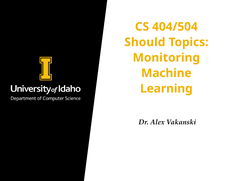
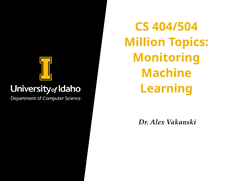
Should: Should -> Million
